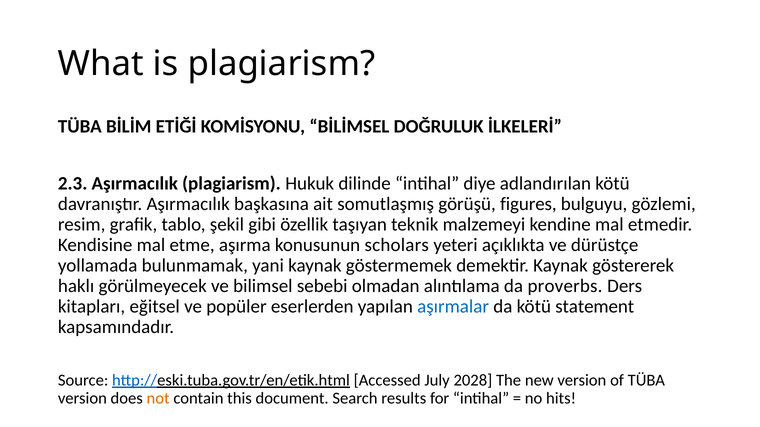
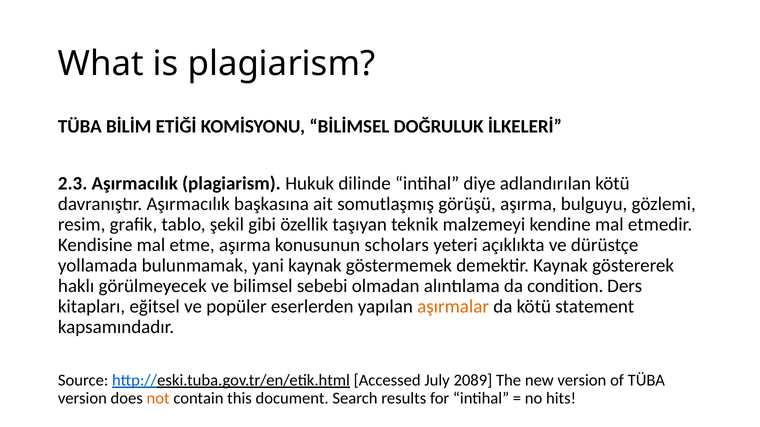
görüşü figures: figures -> aşırma
proverbs: proverbs -> condition
aşırmalar colour: blue -> orange
2028: 2028 -> 2089
